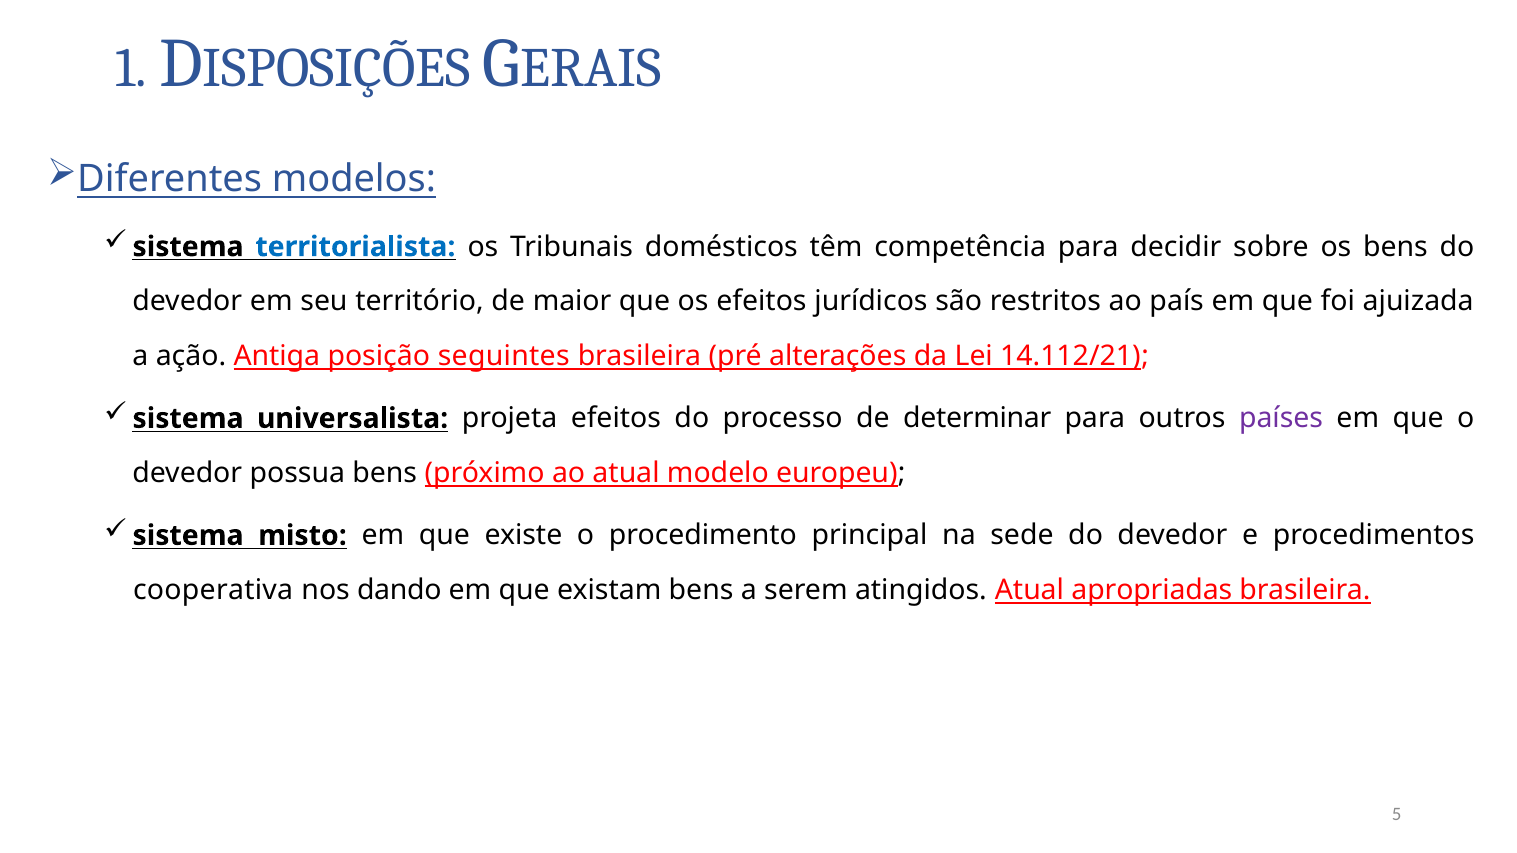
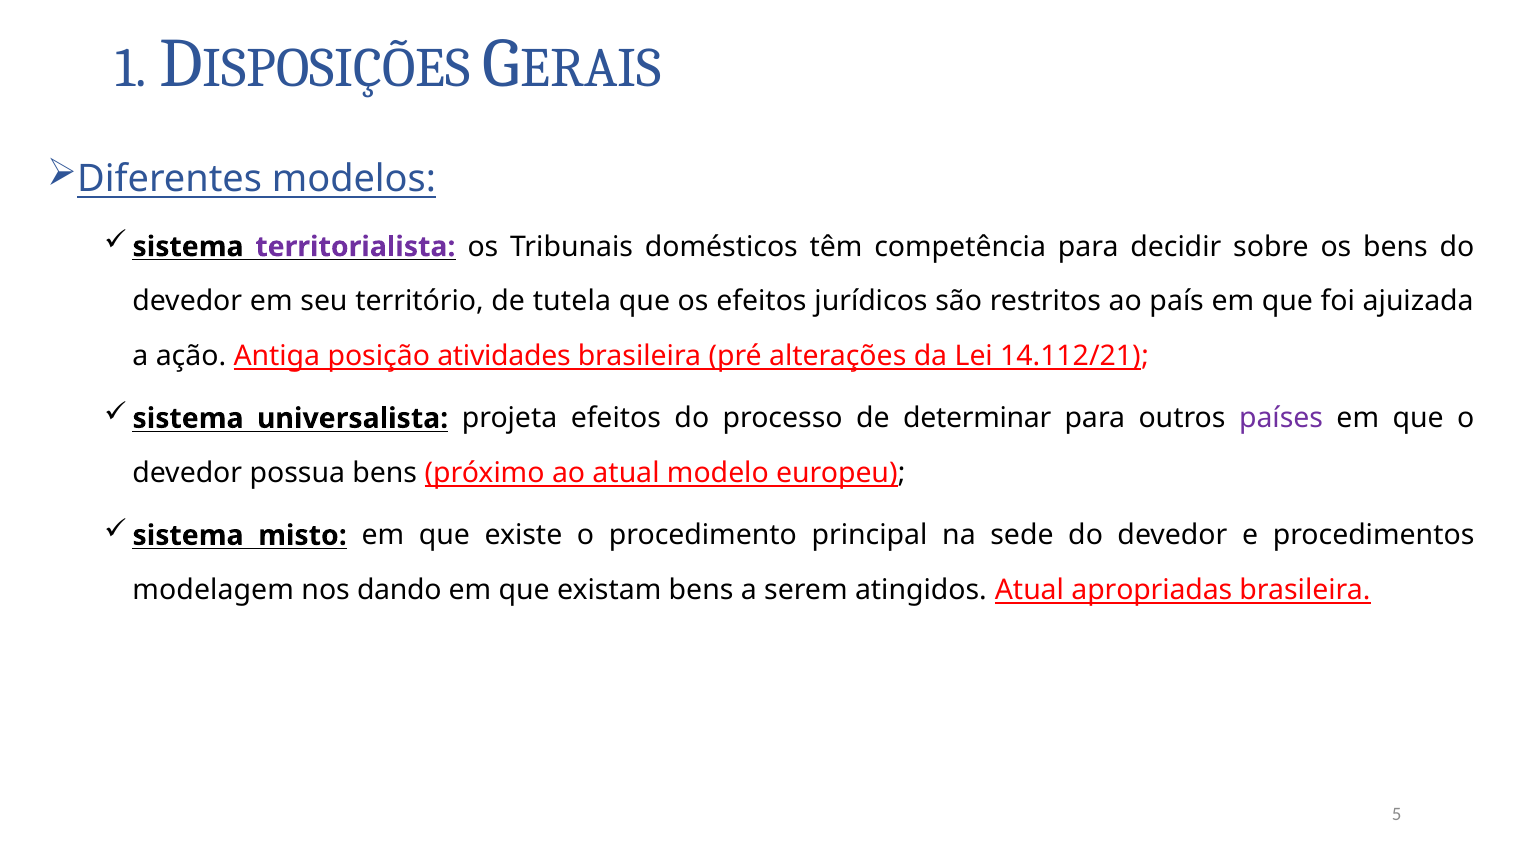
territorialista colour: blue -> purple
maior: maior -> tutela
seguintes: seguintes -> atividades
cooperativa: cooperativa -> modelagem
